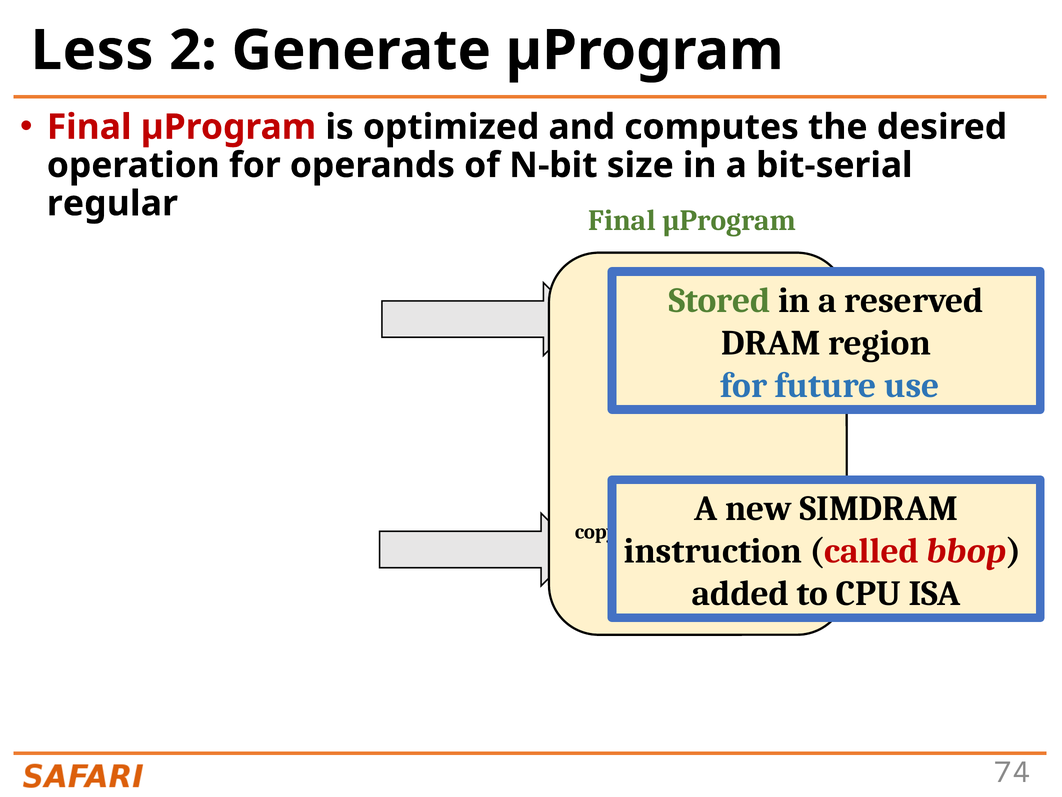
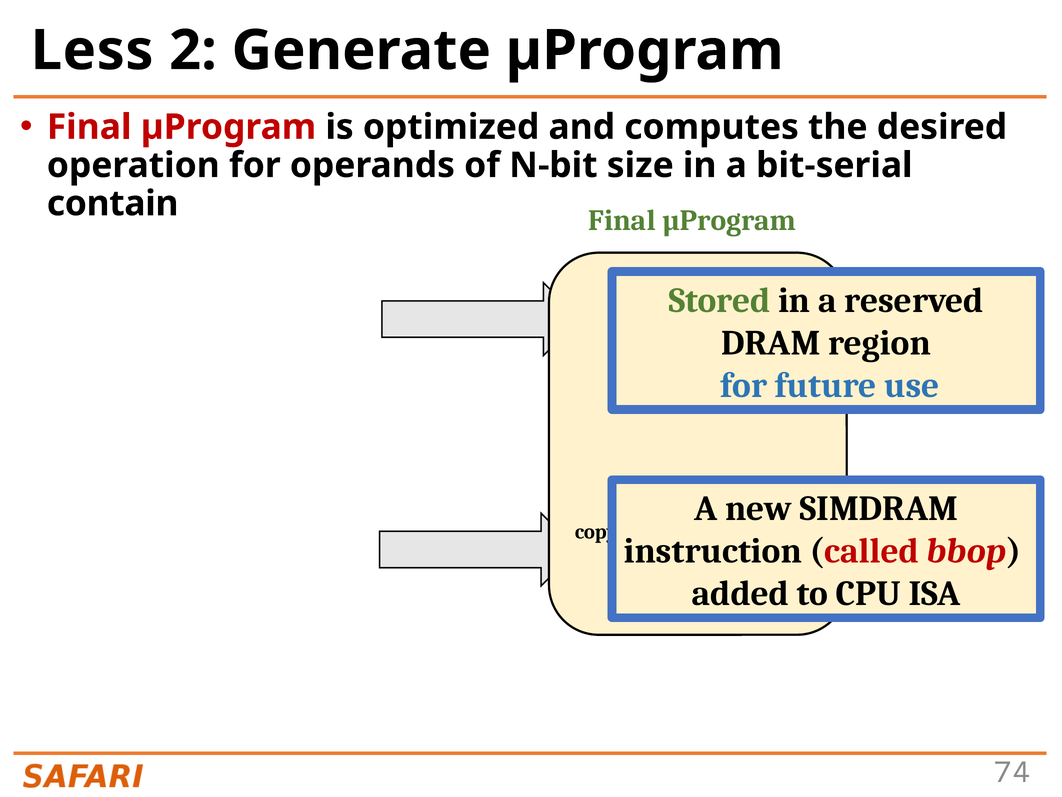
regular: regular -> contain
